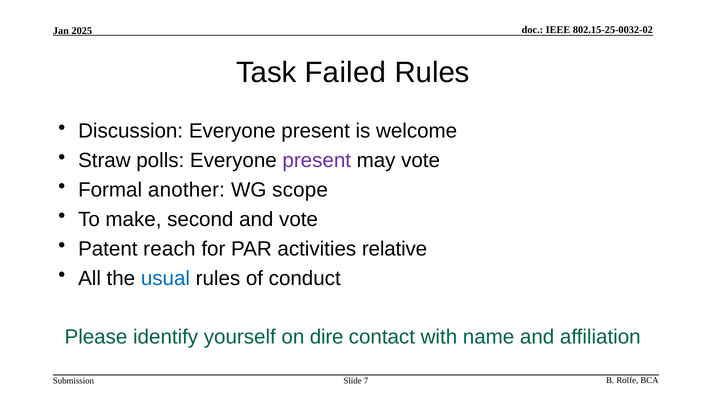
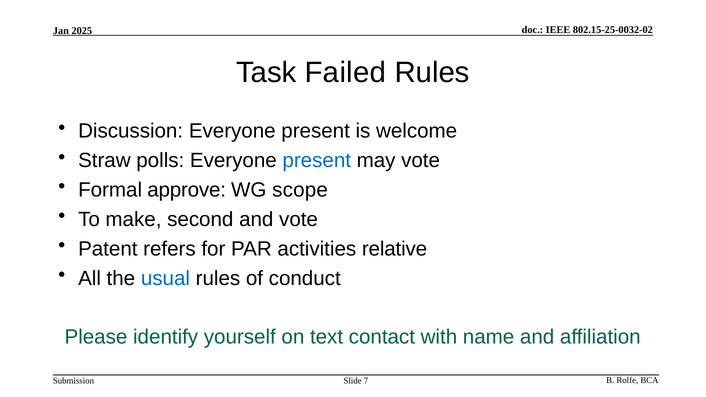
present at (317, 161) colour: purple -> blue
another: another -> approve
reach: reach -> refers
dire: dire -> text
